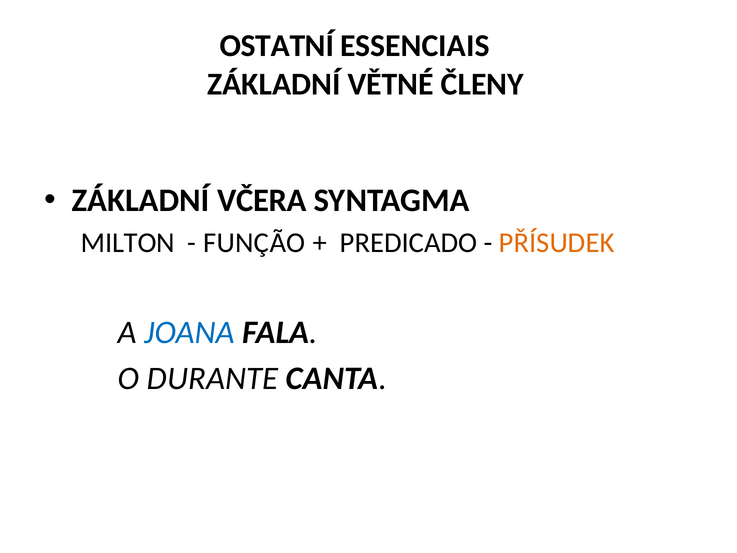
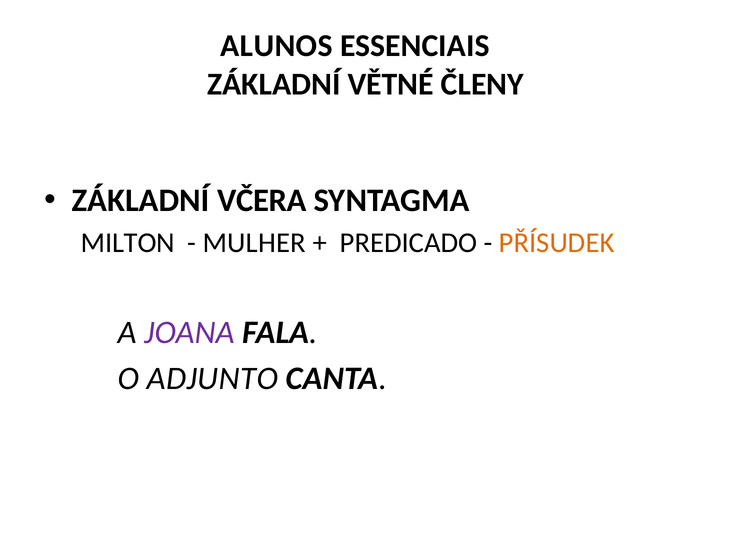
OSTATNÍ: OSTATNÍ -> ALUNOS
FUNÇÃO: FUNÇÃO -> MULHER
JOANA colour: blue -> purple
DURANTE: DURANTE -> ADJUNTO
